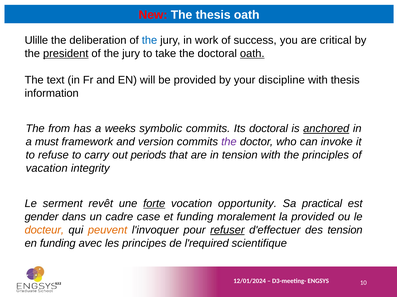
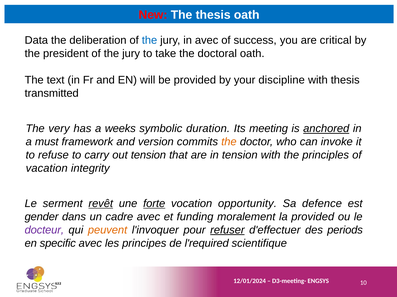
Ulille: Ulille -> Data
in work: work -> avec
president underline: present -> none
oath at (252, 54) underline: present -> none
information: information -> transmitted
from: from -> very
symbolic commits: commits -> duration
Its doctoral: doctoral -> meeting
the at (229, 142) colour: purple -> orange
out periods: periods -> tension
revêt underline: none -> present
practical: practical -> defence
cadre case: case -> avec
docteur colour: orange -> purple
des tension: tension -> periods
en funding: funding -> specific
